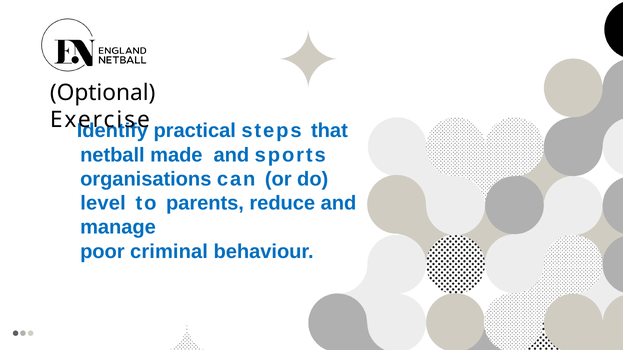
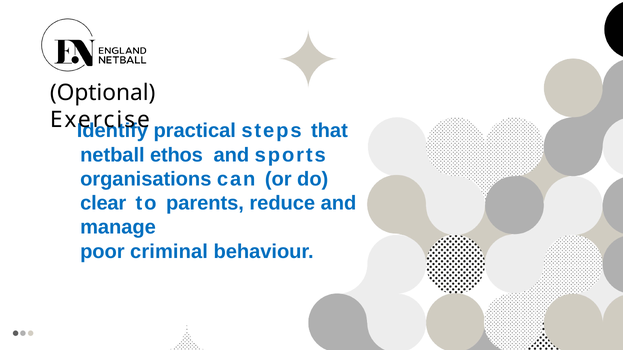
made: made -> ethos
level: level -> clear
